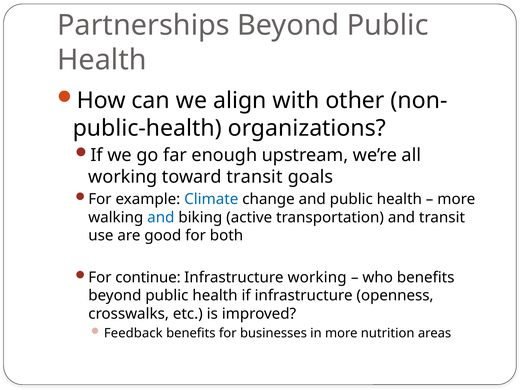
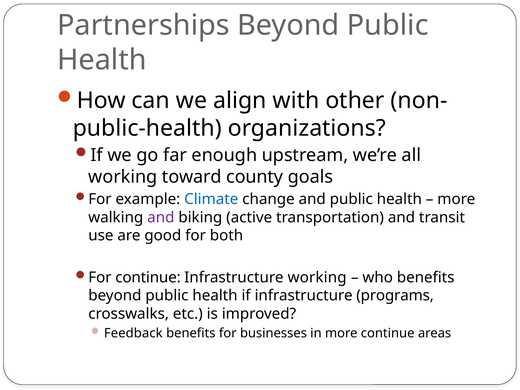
toward transit: transit -> county
and at (161, 217) colour: blue -> purple
openness: openness -> programs
more nutrition: nutrition -> continue
